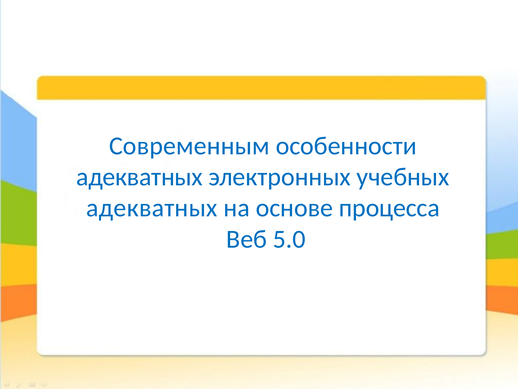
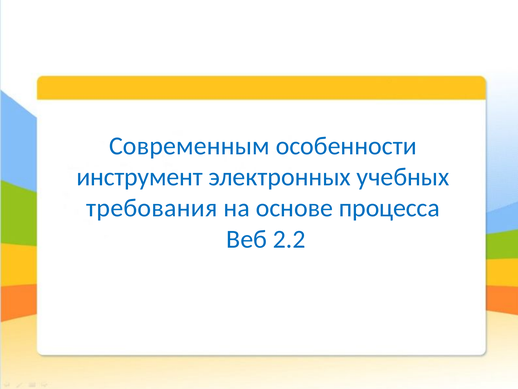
адекватных at (140, 177): адекватных -> инструмент
адекватных at (152, 208): адекватных -> требования
5.0: 5.0 -> 2.2
